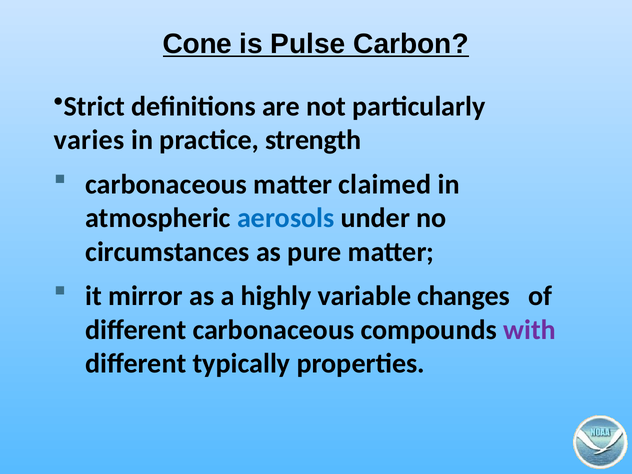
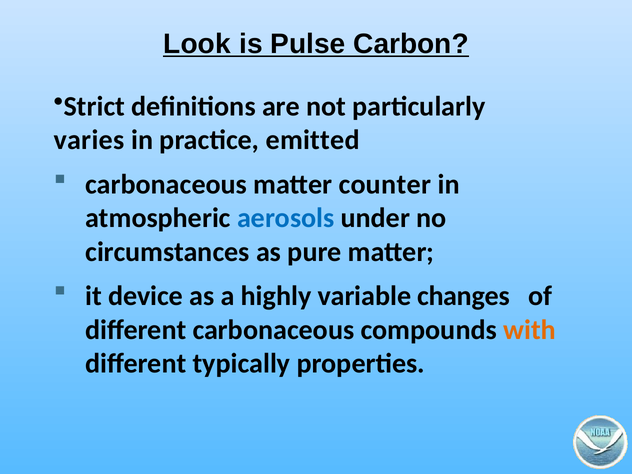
Cone: Cone -> Look
strength: strength -> emitted
claimed: claimed -> counter
mirror: mirror -> device
with colour: purple -> orange
